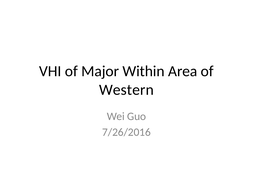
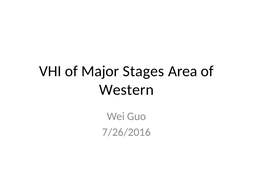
Within: Within -> Stages
